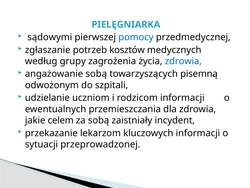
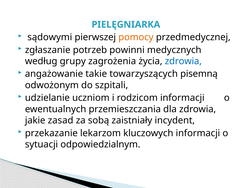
pomocy colour: blue -> orange
kosztów: kosztów -> powinni
angażowanie sobą: sobą -> takie
celem: celem -> zasad
przeprowadzonej: przeprowadzonej -> odpowiedzialnym
